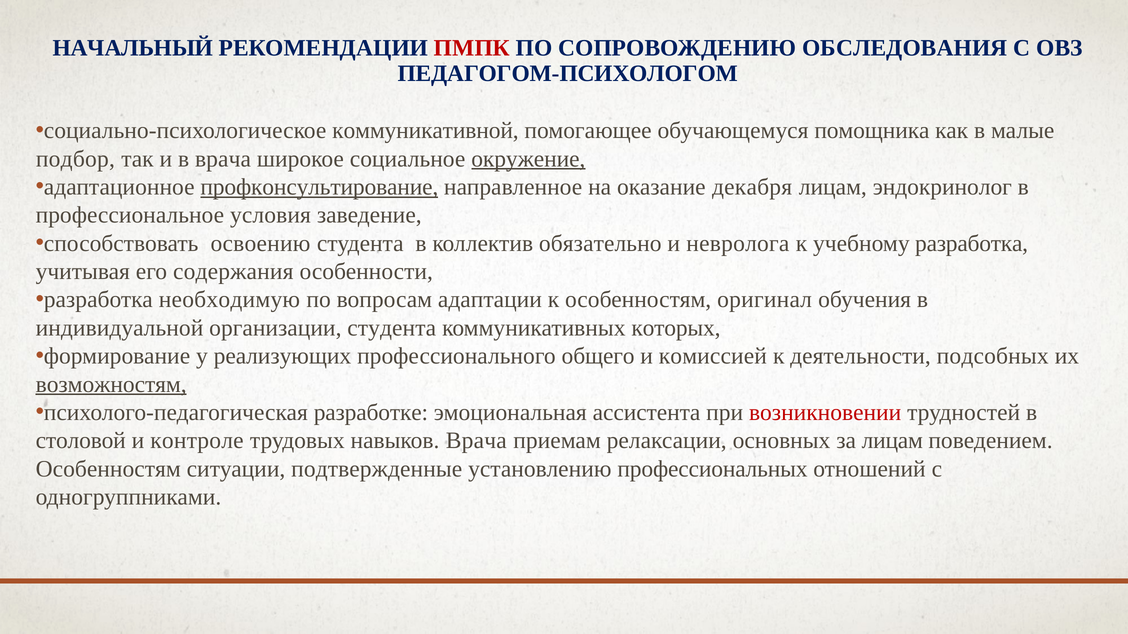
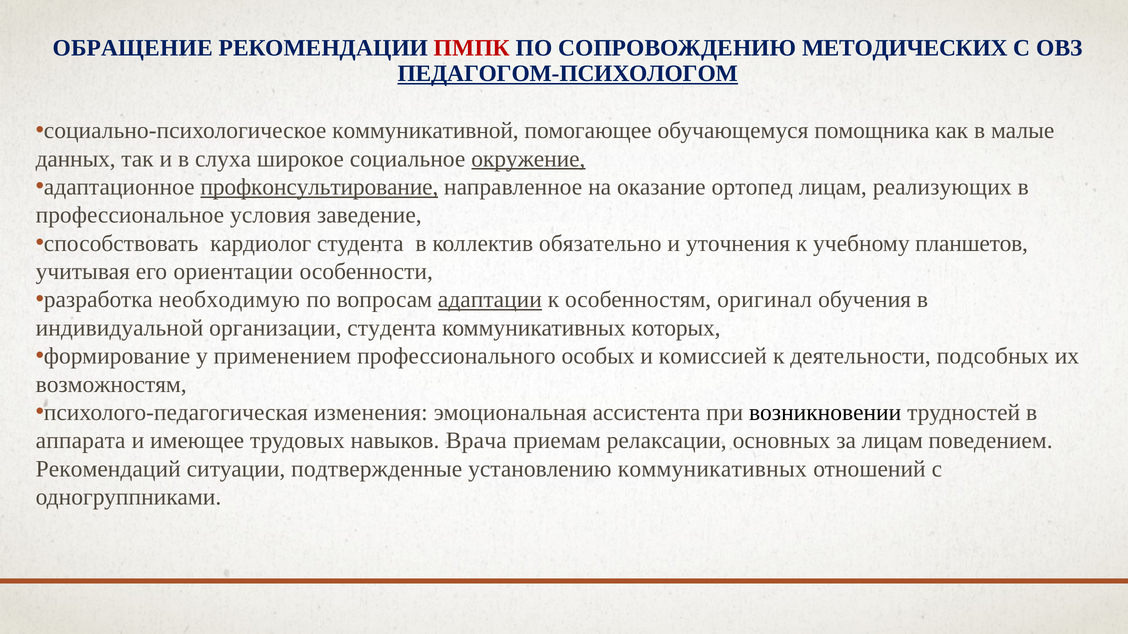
НАЧАЛЬНЫЙ: НАЧАЛЬНЫЙ -> ОБРАЩЕНИЕ
ОБСЛЕДОВАНИЯ: ОБСЛЕДОВАНИЯ -> МЕТОДИЧЕСКИХ
ПЕДАГОГОМ-ПСИХОЛОГОМ underline: none -> present
подбор: подбор -> данных
в врача: врача -> слуха
декабря: декабря -> ортопед
эндокринолог: эндокринолог -> реализующих
освоению: освоению -> кардиолог
невролога: невролога -> уточнения
учебному разработка: разработка -> планшетов
содержания: содержания -> ориентации
адаптации underline: none -> present
реализующих: реализующих -> применением
общего: общего -> особых
возможностям underline: present -> none
разработке: разработке -> изменения
возникновении colour: red -> black
столовой: столовой -> аппарата
контроле: контроле -> имеющее
Особенностям at (108, 469): Особенностям -> Рекомендаций
установлению профессиональных: профессиональных -> коммуникативных
